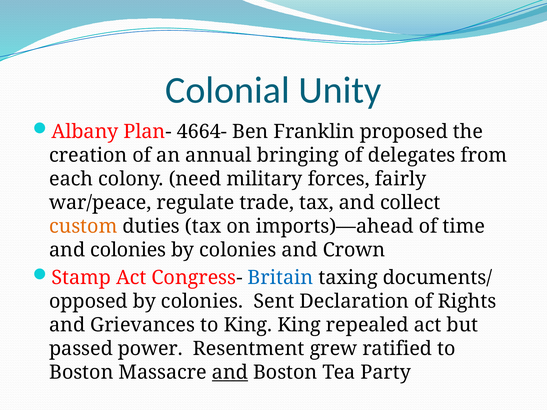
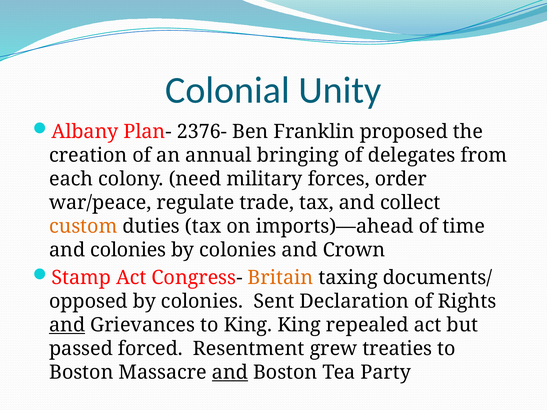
4664-: 4664- -> 2376-
fairly: fairly -> order
Britain colour: blue -> orange
and at (67, 325) underline: none -> present
power: power -> forced
ratified: ratified -> treaties
